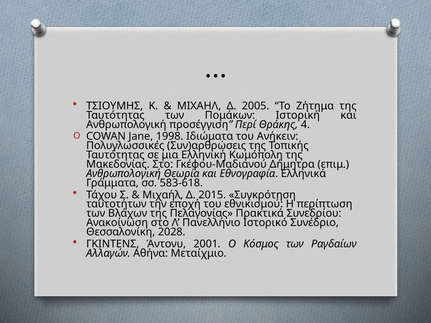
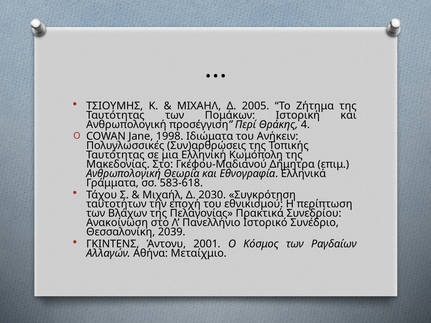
2015: 2015 -> 2030
2028: 2028 -> 2039
